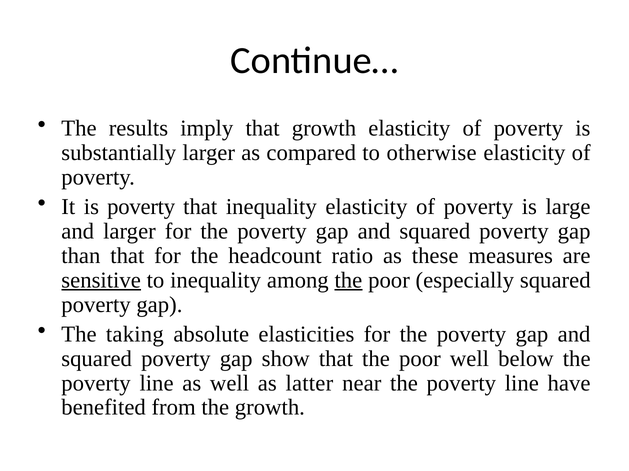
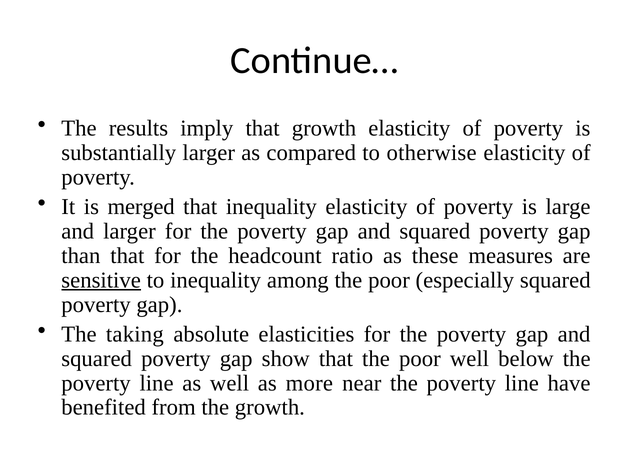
is poverty: poverty -> merged
the at (348, 281) underline: present -> none
latter: latter -> more
